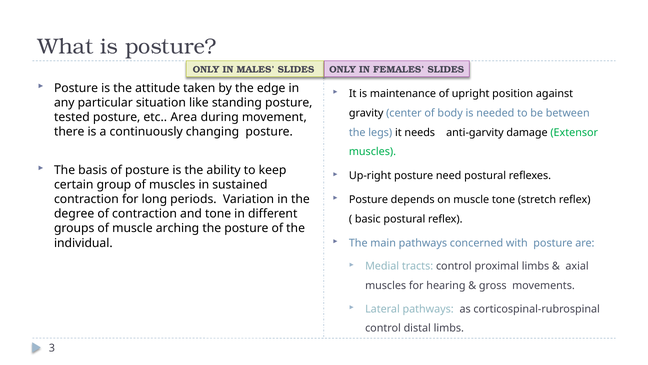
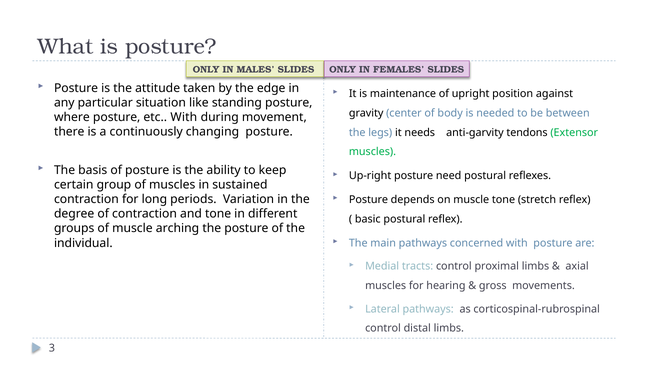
tested: tested -> where
etc Area: Area -> With
damage: damage -> tendons
